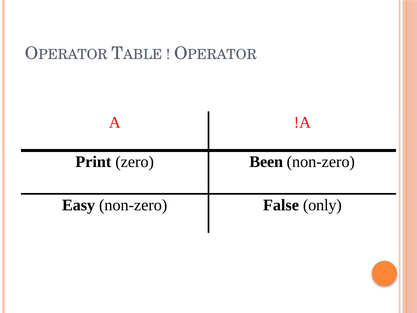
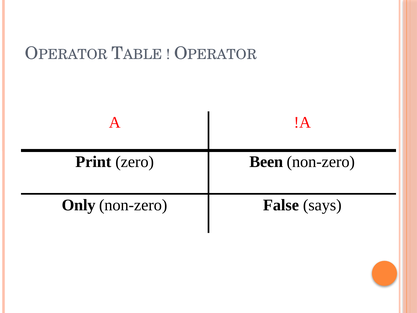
Easy: Easy -> Only
only: only -> says
